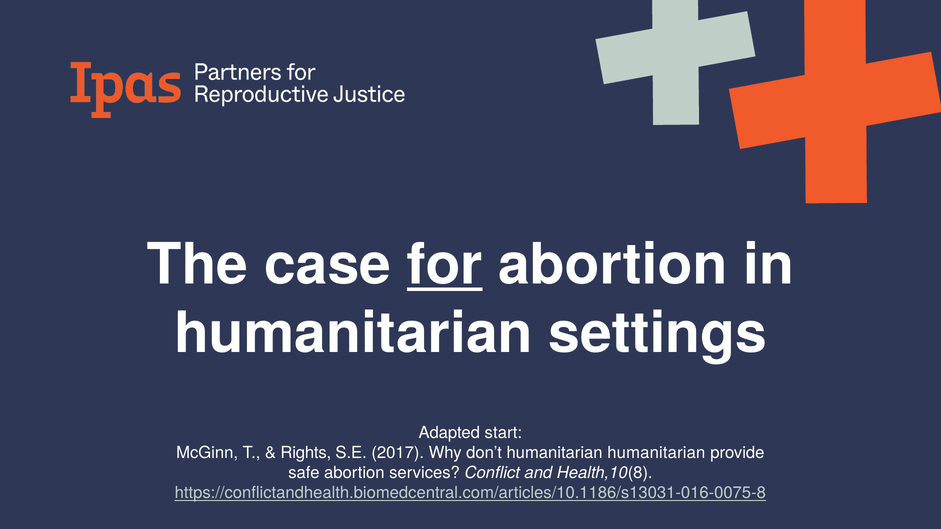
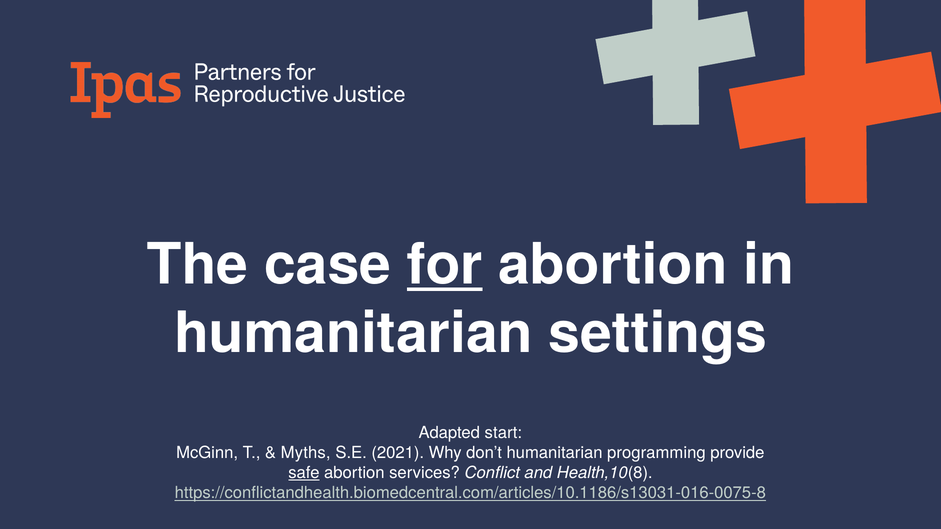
Rights: Rights -> Myths
2017: 2017 -> 2021
humanitarian humanitarian: humanitarian -> programming
safe underline: none -> present
